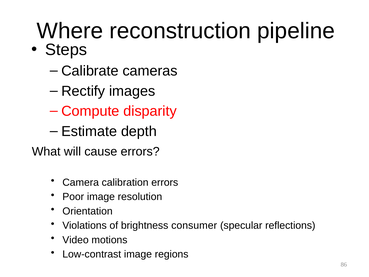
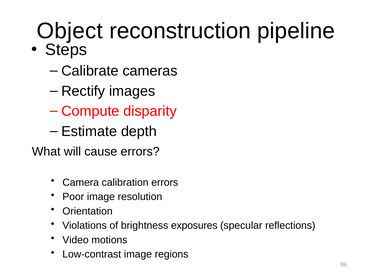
Where: Where -> Object
consumer: consumer -> exposures
